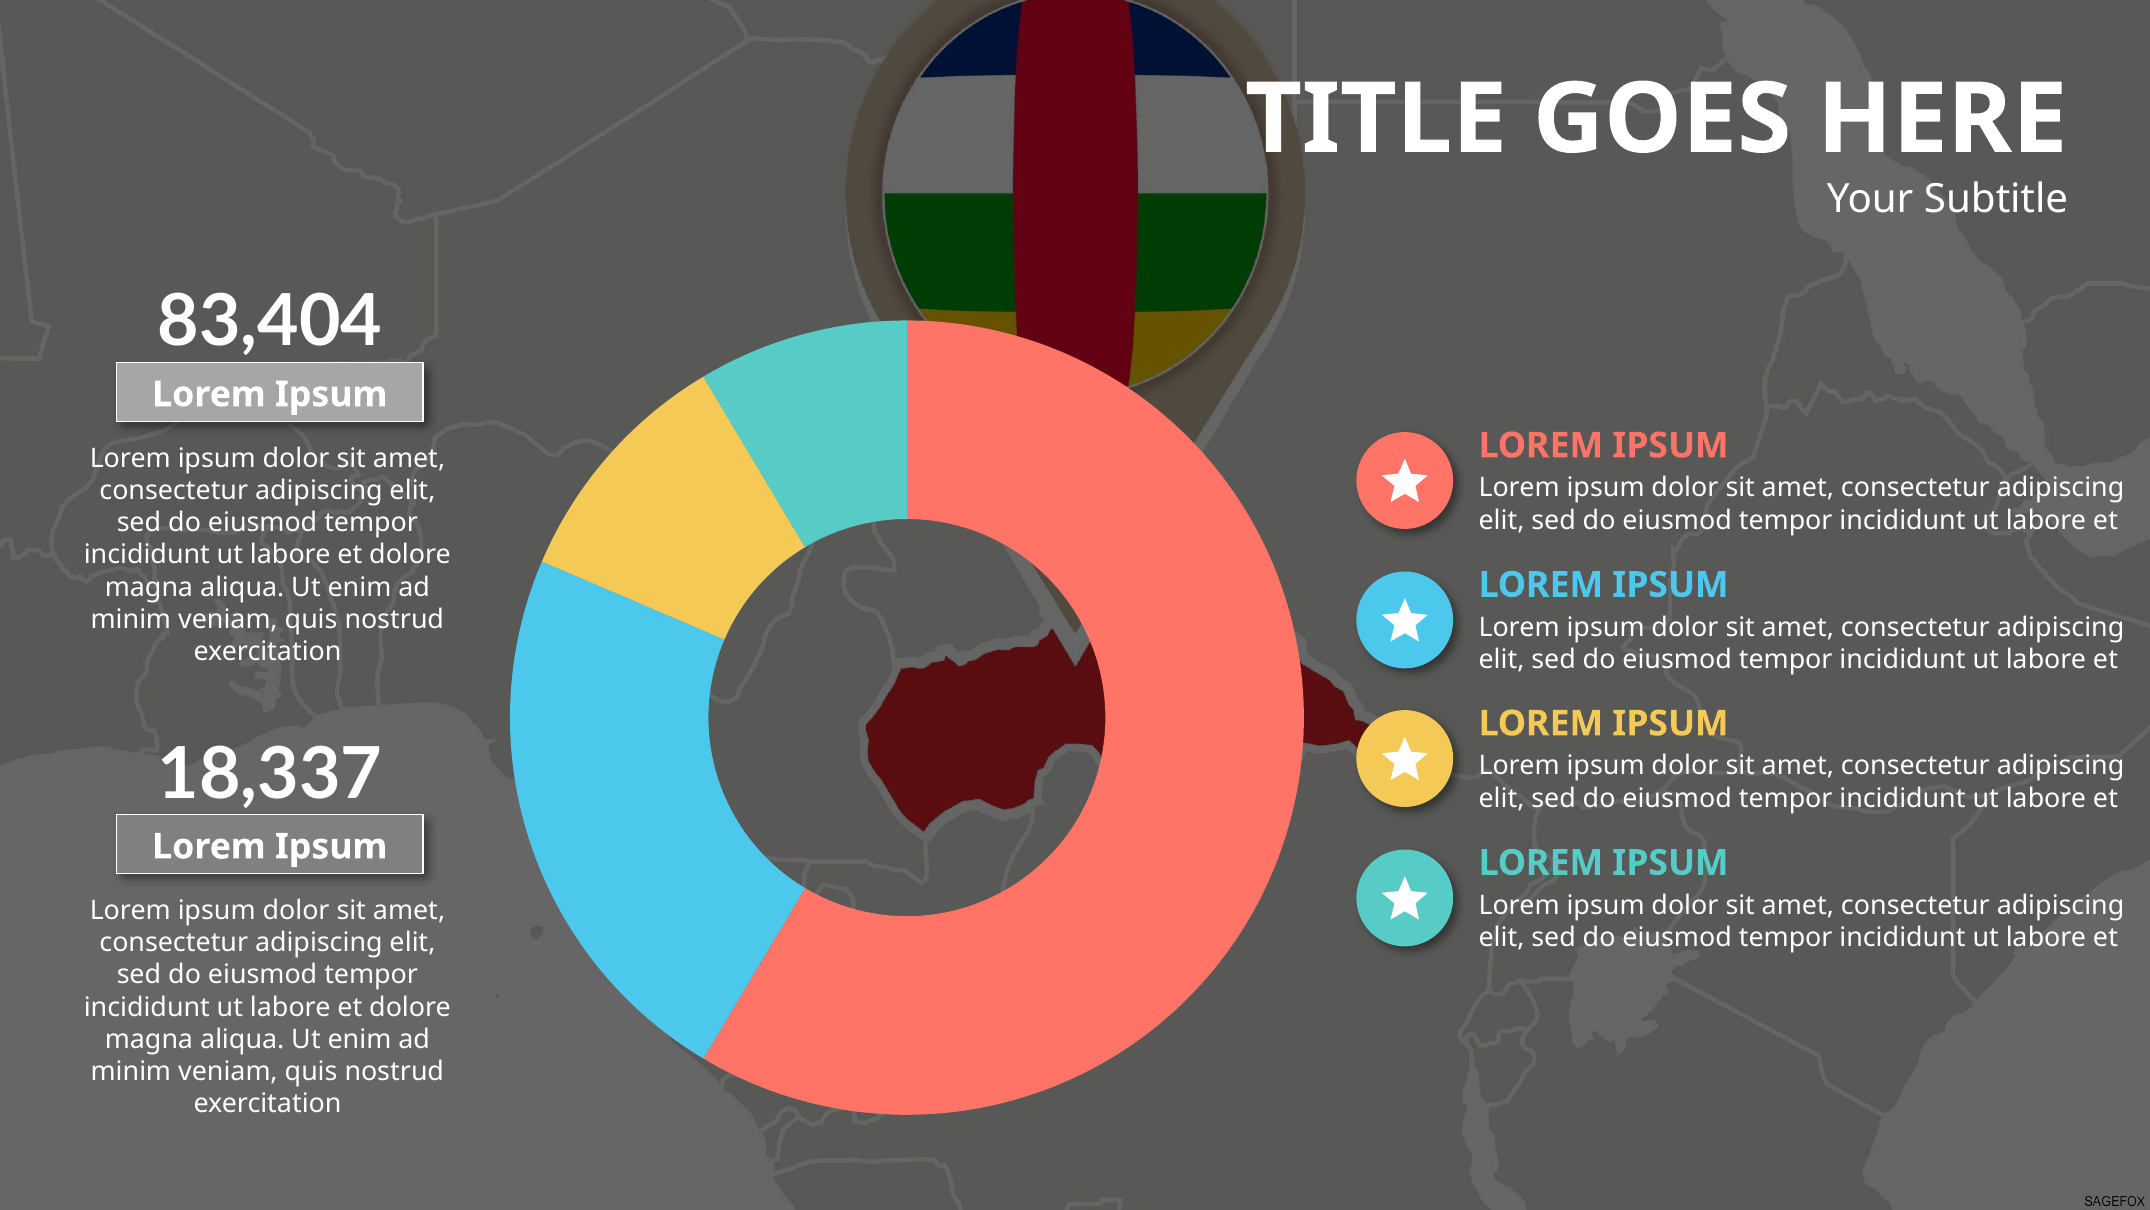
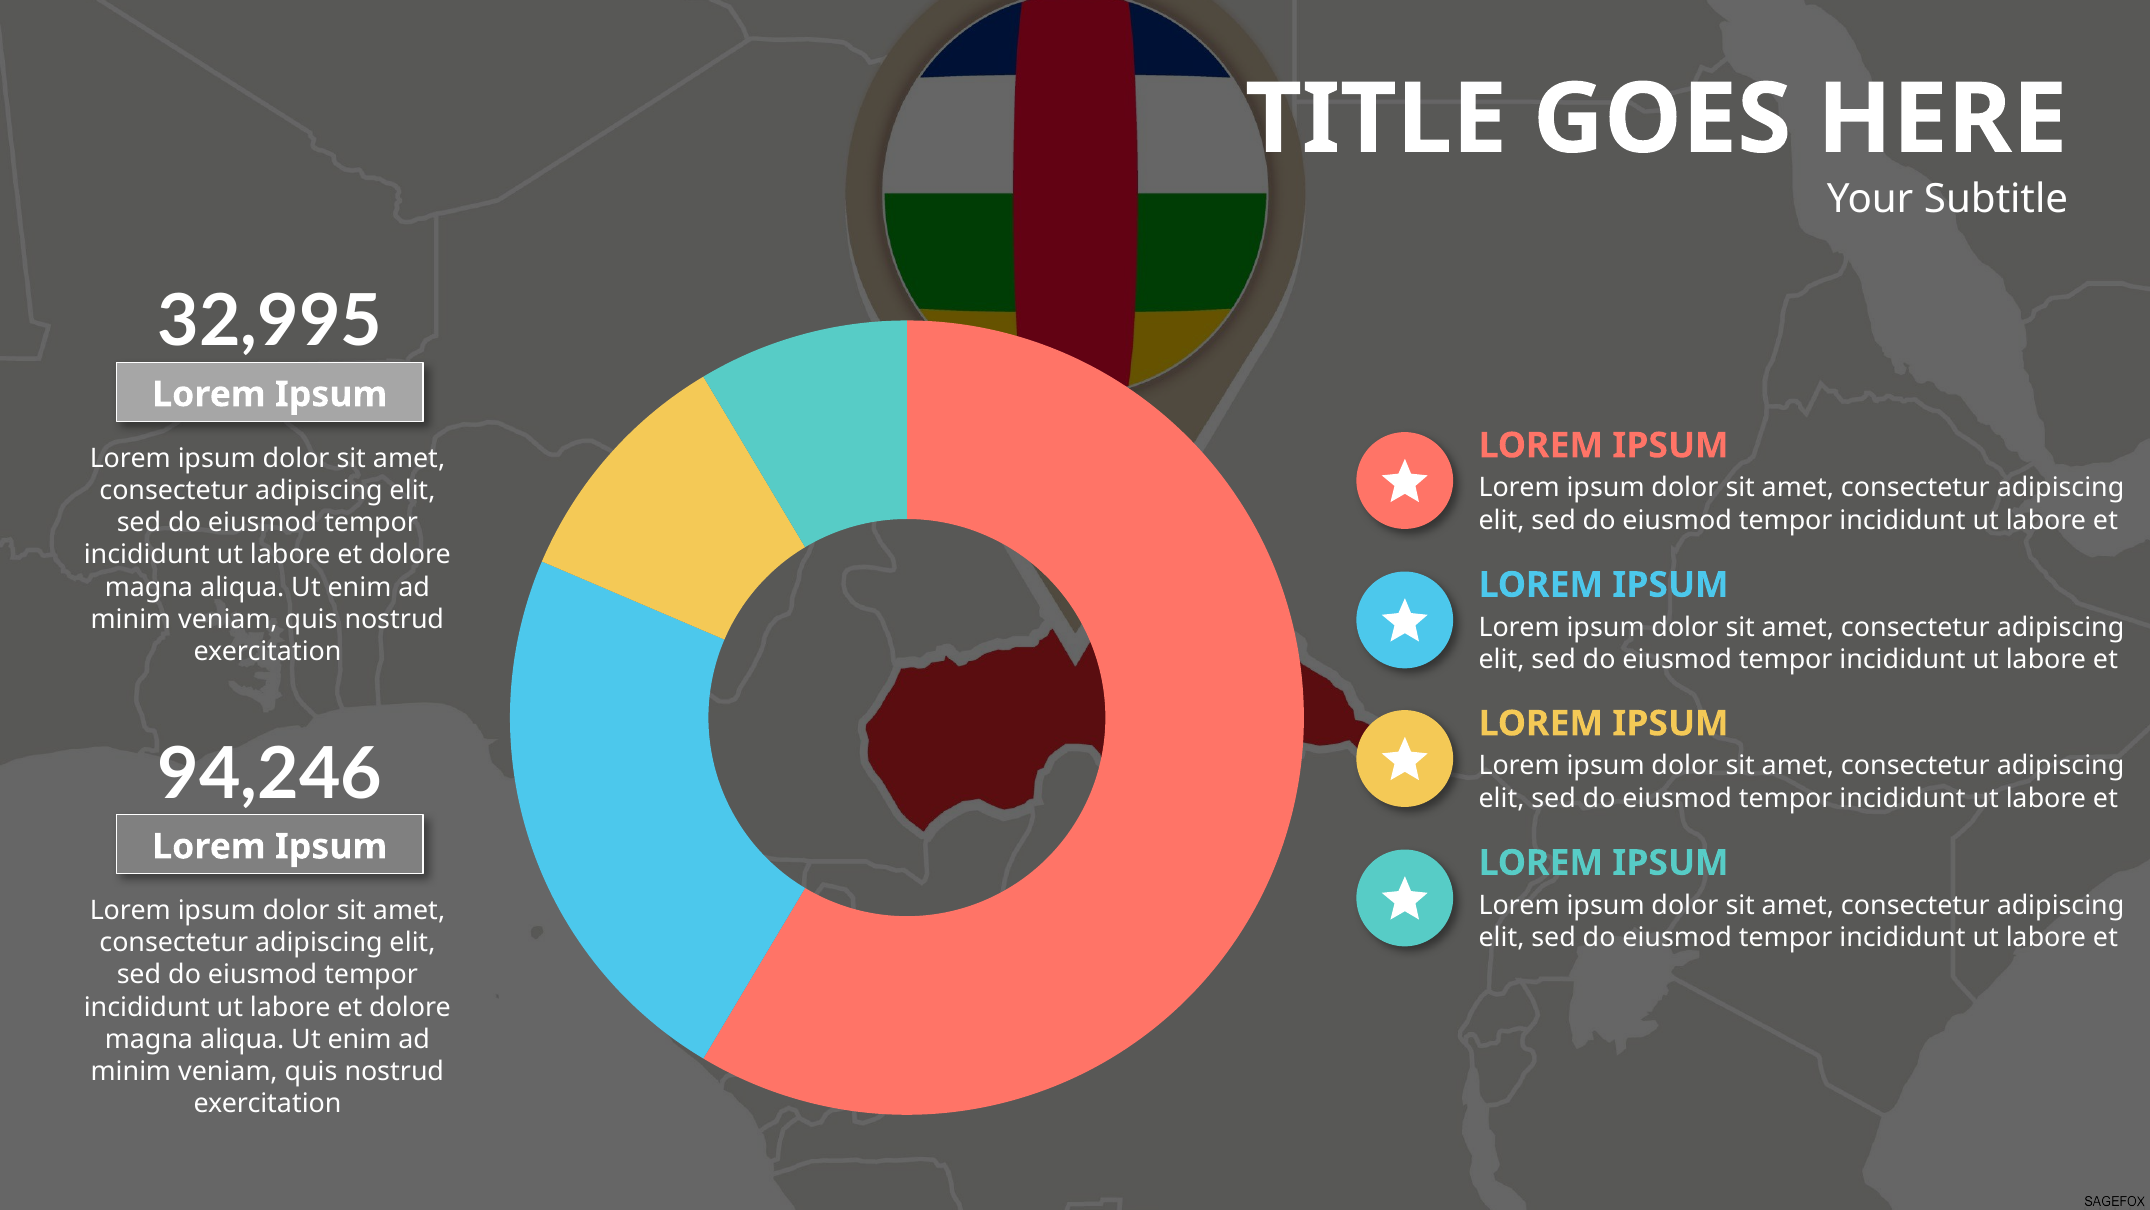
83,404: 83,404 -> 32,995
18,337: 18,337 -> 94,246
